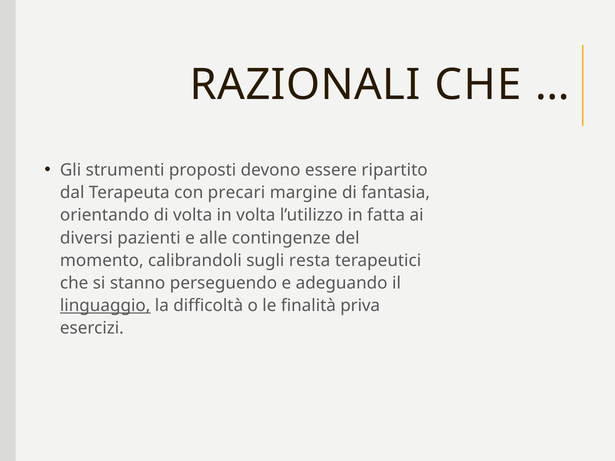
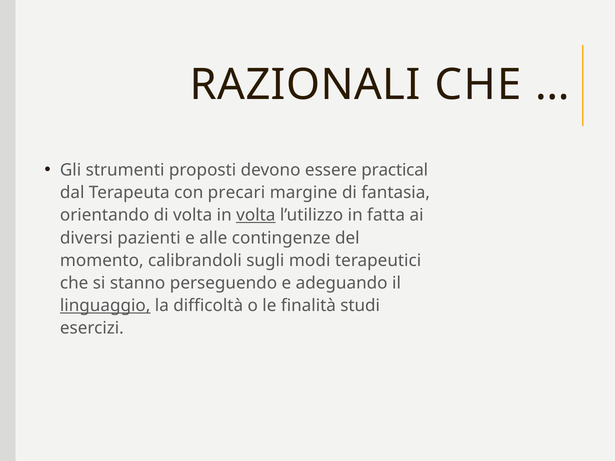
ripartito: ripartito -> practical
volta at (256, 215) underline: none -> present
resta: resta -> modi
priva: priva -> studi
